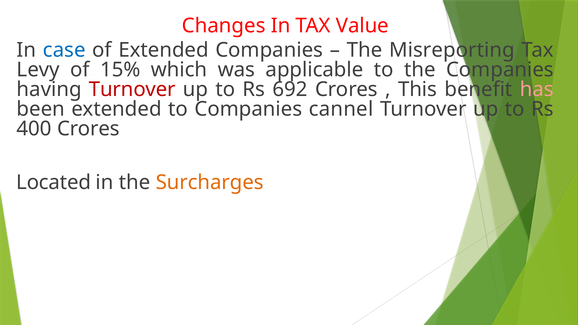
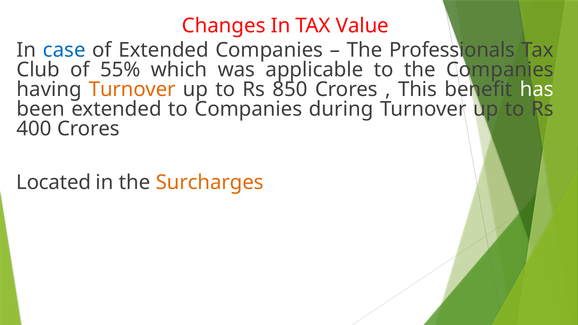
Misreporting: Misreporting -> Professionals
Levy: Levy -> Club
15%: 15% -> 55%
Turnover at (132, 89) colour: red -> orange
692: 692 -> 850
has colour: pink -> white
cannel: cannel -> during
